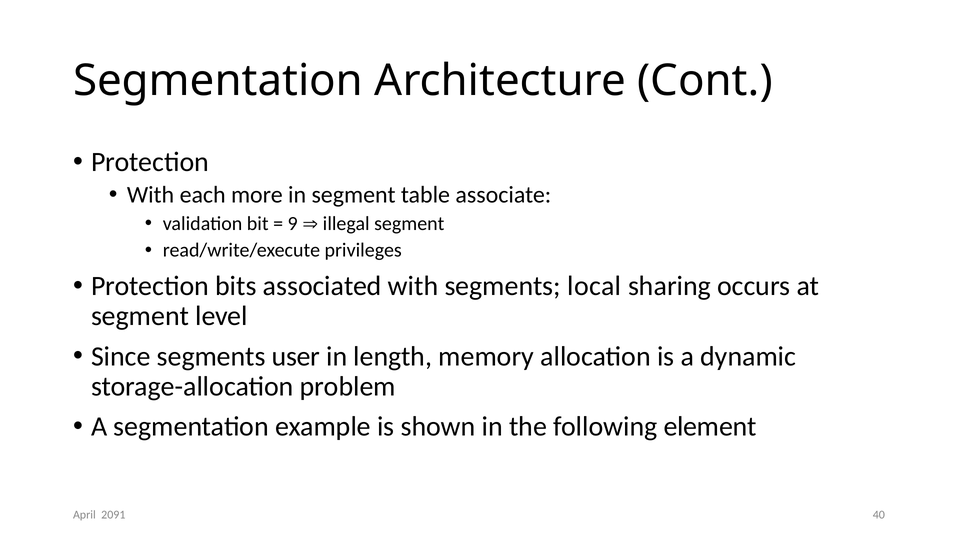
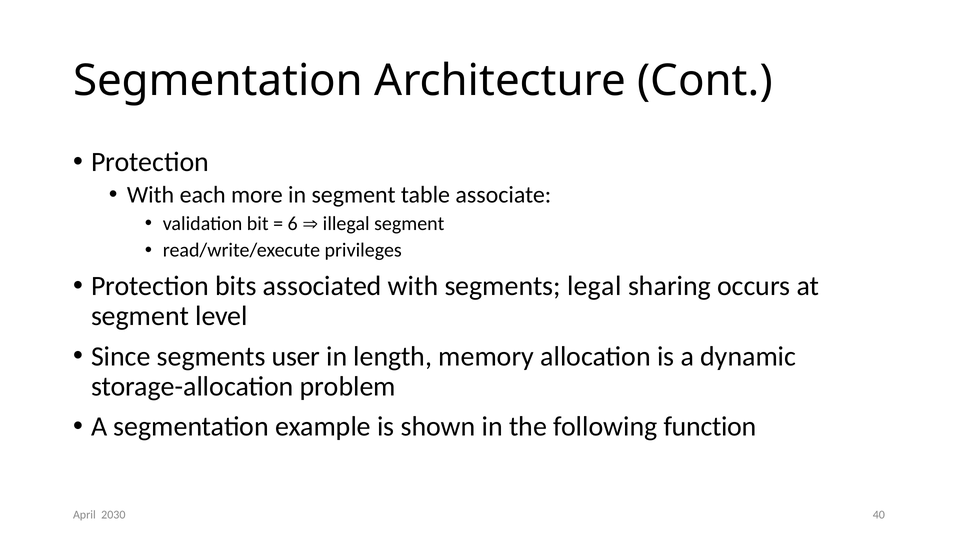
9: 9 -> 6
local: local -> legal
element: element -> function
2091: 2091 -> 2030
